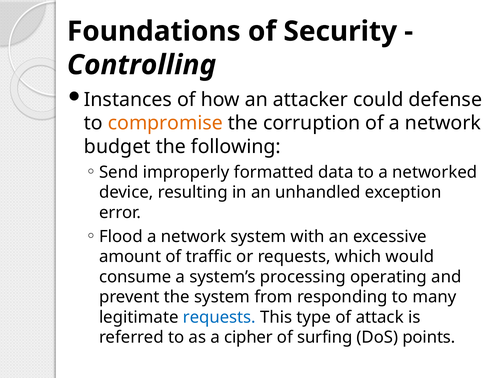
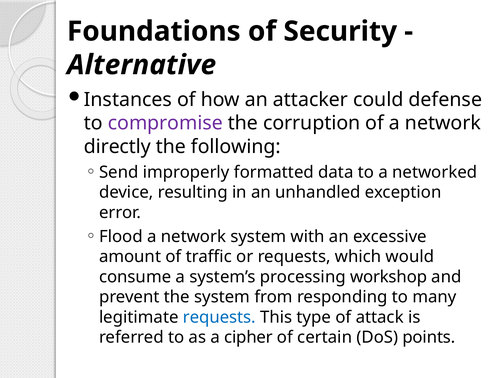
Controlling: Controlling -> Alternative
compromise colour: orange -> purple
budget: budget -> directly
operating: operating -> workshop
surfing: surfing -> certain
